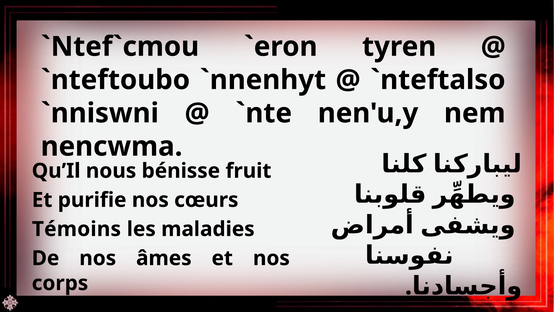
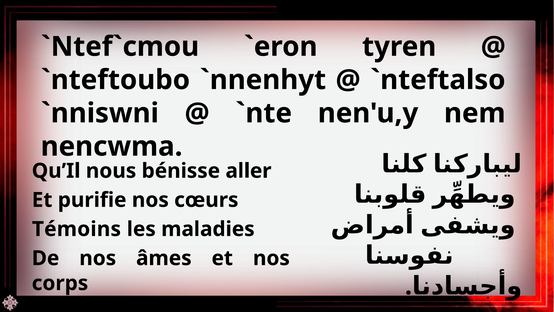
fruit: fruit -> aller
